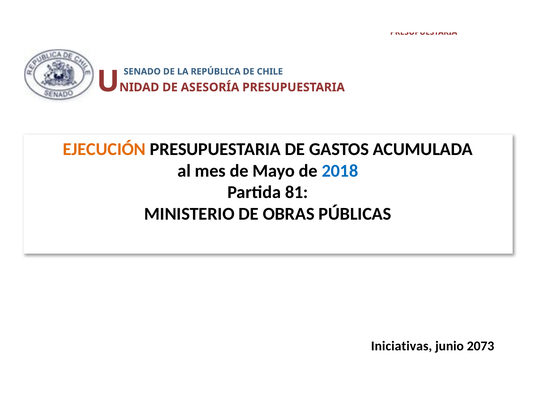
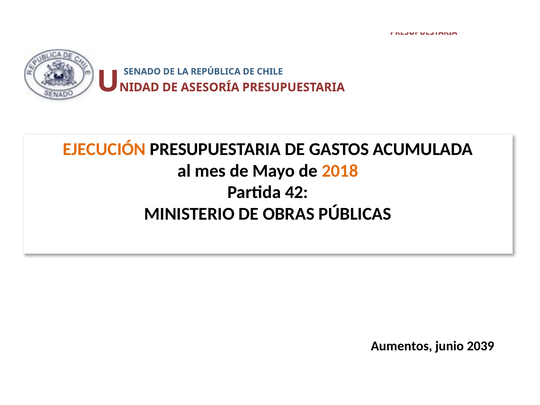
2018 colour: blue -> orange
81: 81 -> 42
Iniciativas: Iniciativas -> Aumentos
2073: 2073 -> 2039
